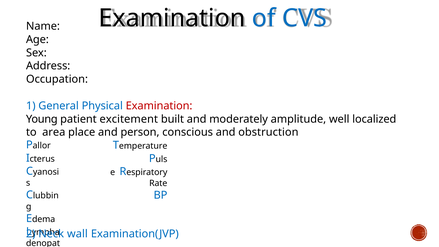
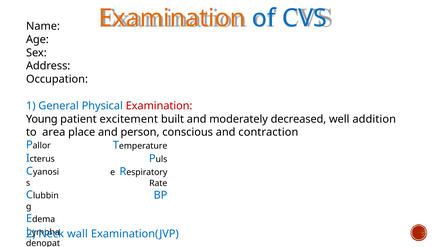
Examination at (172, 18) colour: black -> orange
amplitude: amplitude -> decreased
localized: localized -> addition
obstruction: obstruction -> contraction
